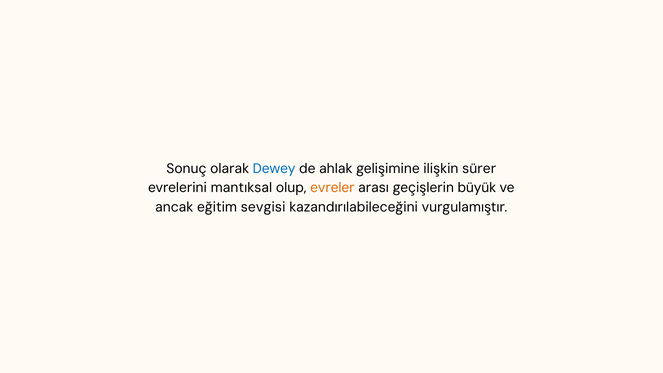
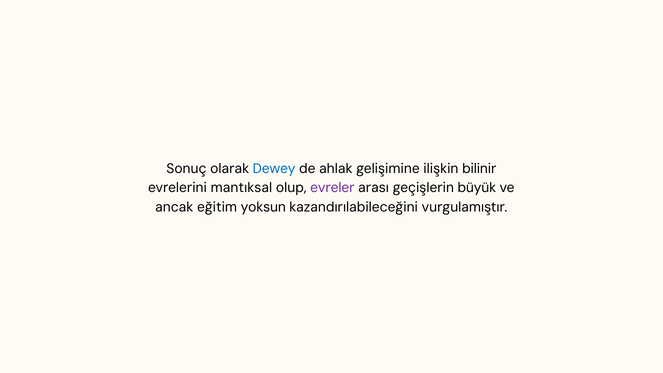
sürer: sürer -> bilinir
evreler colour: orange -> purple
sevgisi: sevgisi -> yoksun
